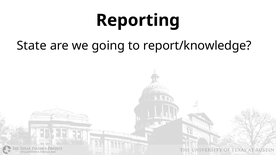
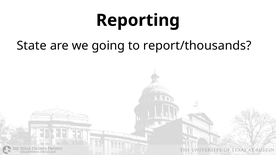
report/knowledge: report/knowledge -> report/thousands
